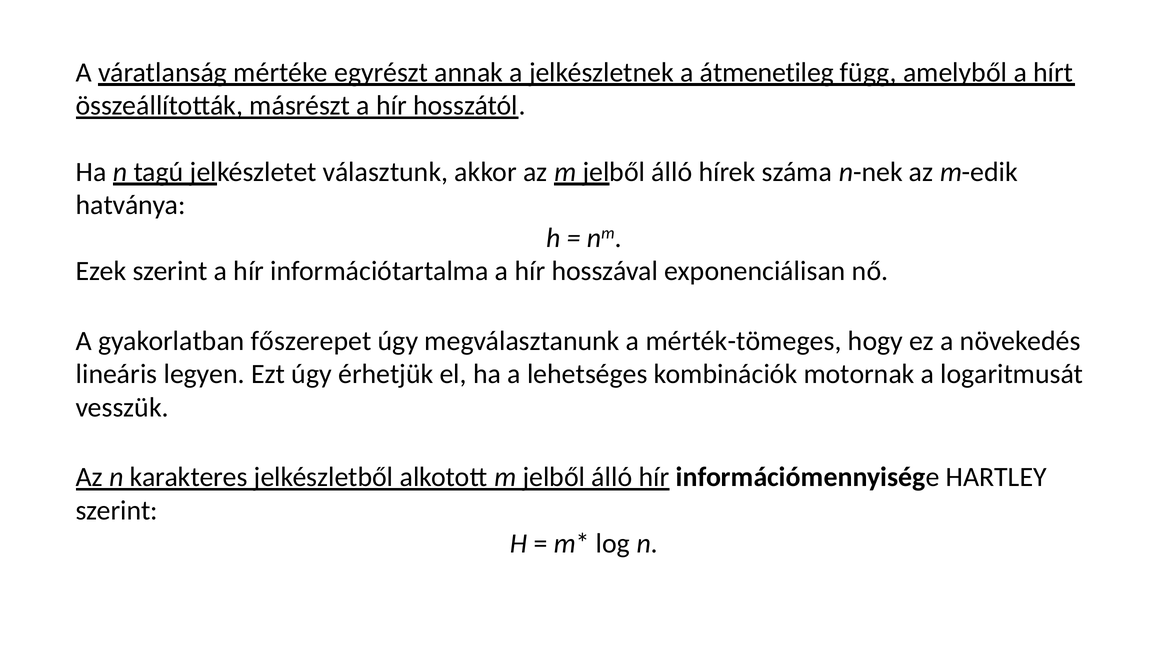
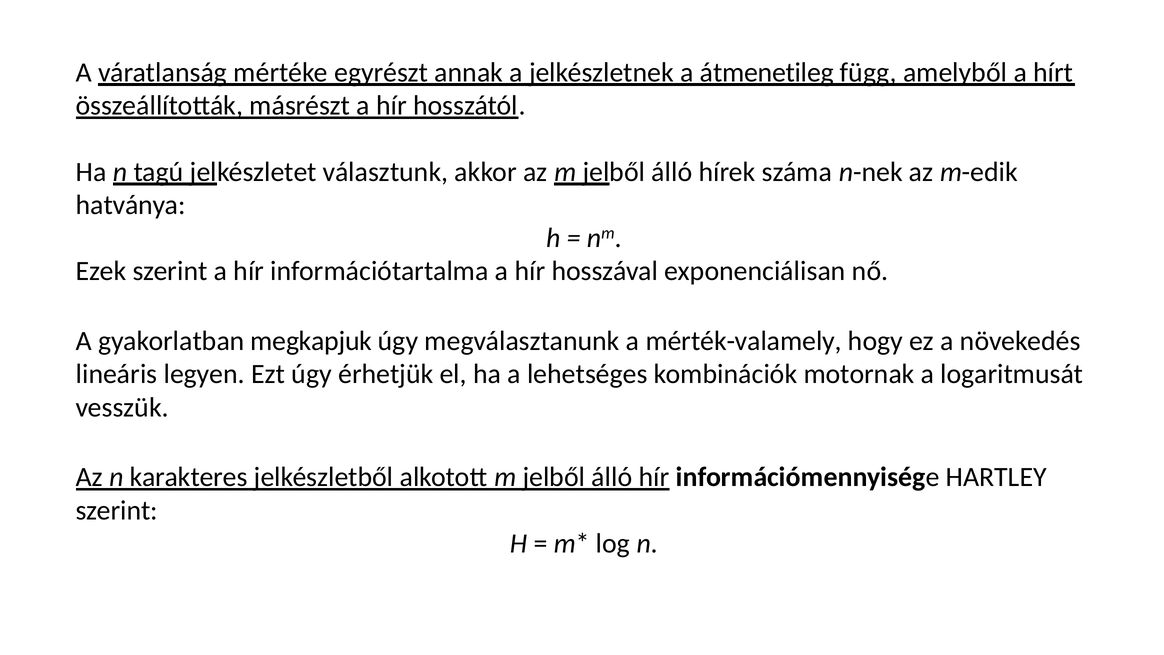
főszerepet: főszerepet -> megkapjuk
mérték-tömeges: mérték-tömeges -> mérték-valamely
